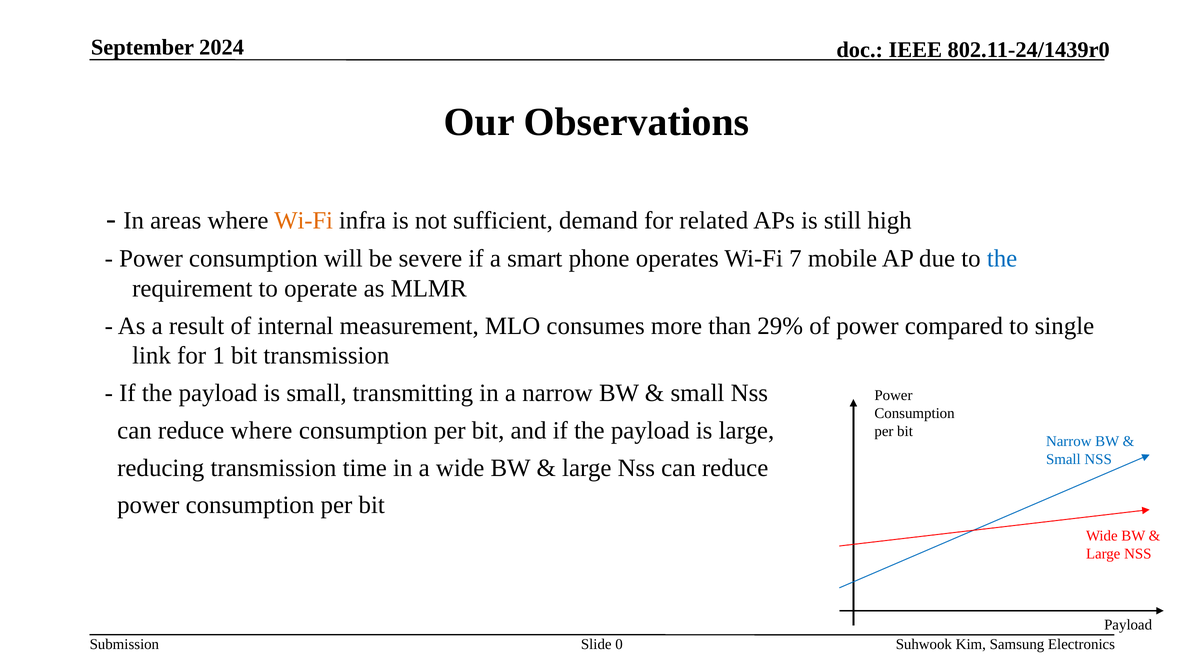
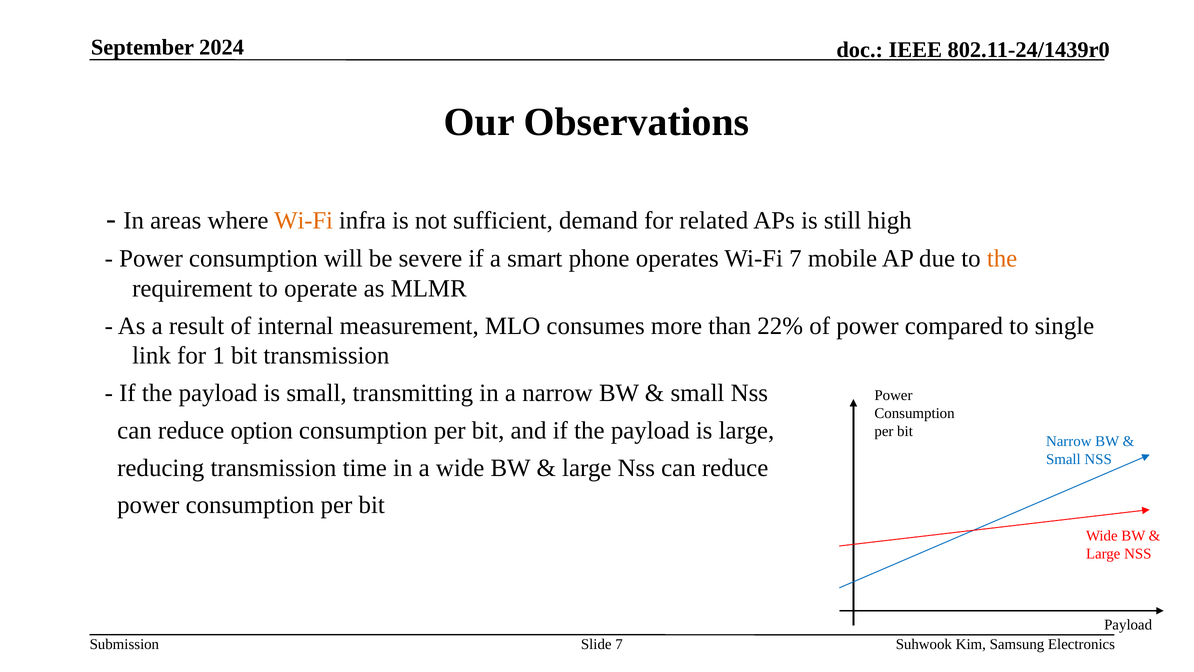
the at (1002, 258) colour: blue -> orange
29%: 29% -> 22%
reduce where: where -> option
Slide 0: 0 -> 7
